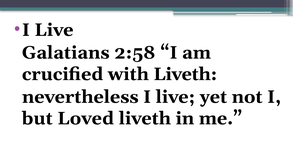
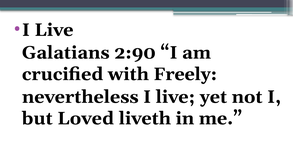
2:58: 2:58 -> 2:90
with Liveth: Liveth -> Freely
